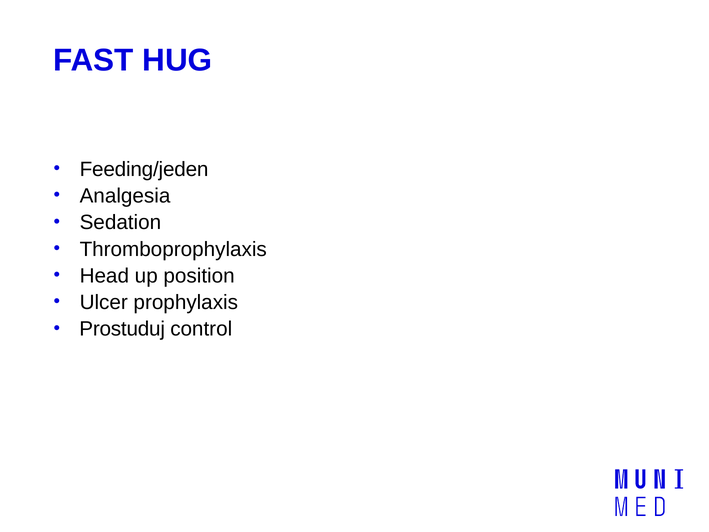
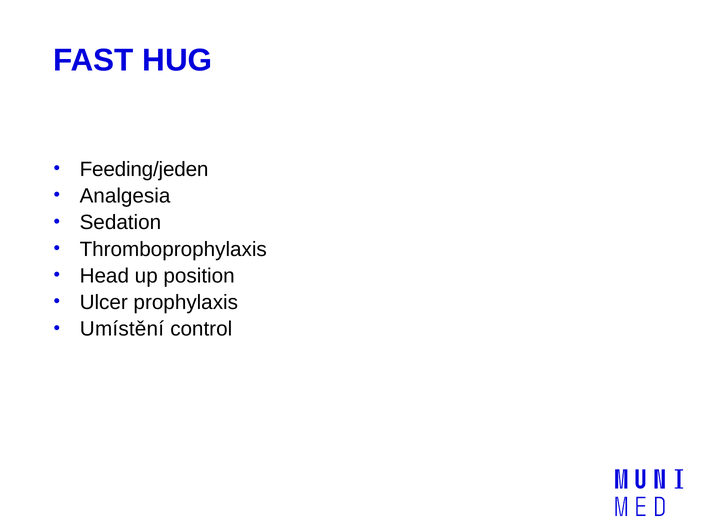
Prostuduj: Prostuduj -> Umístění
